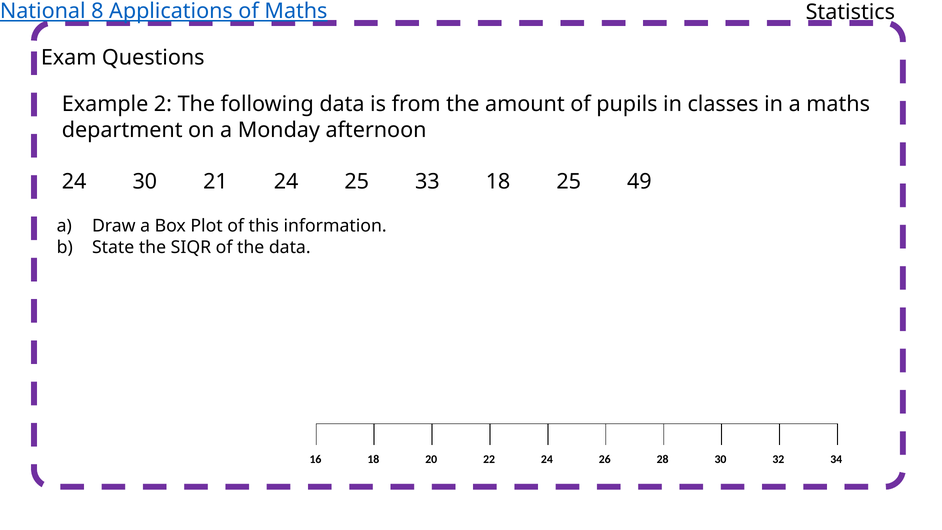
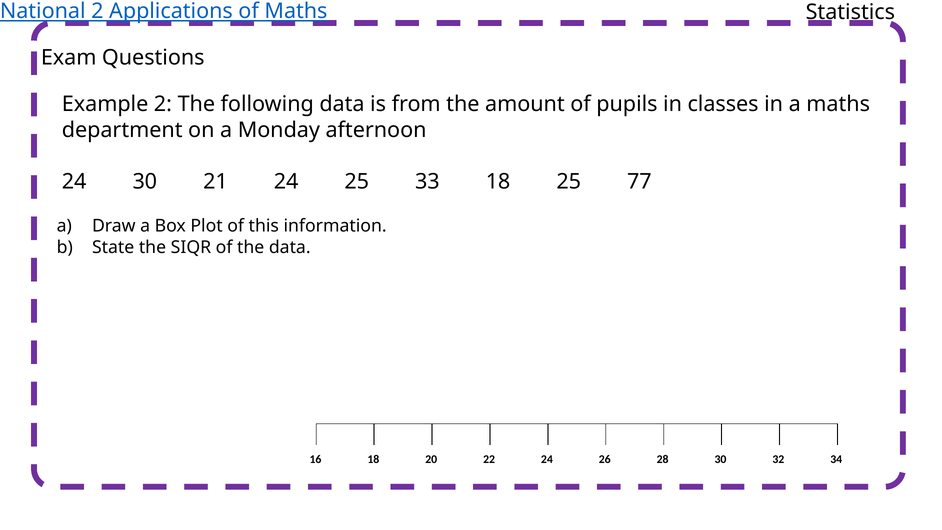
National 8: 8 -> 2
49: 49 -> 77
